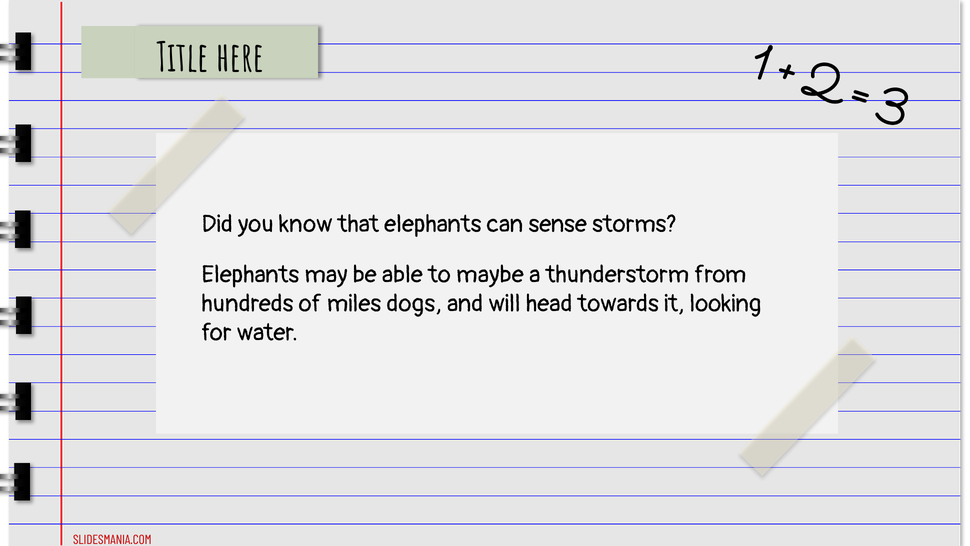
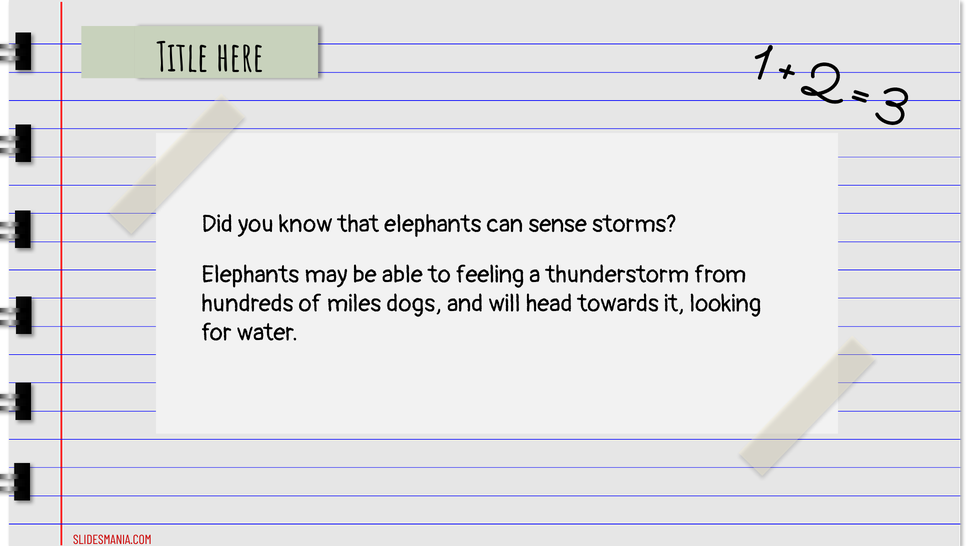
maybe: maybe -> feeling
